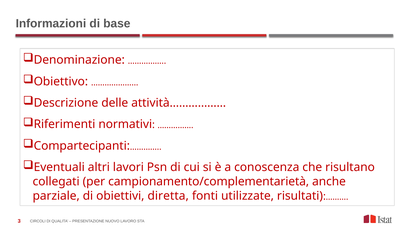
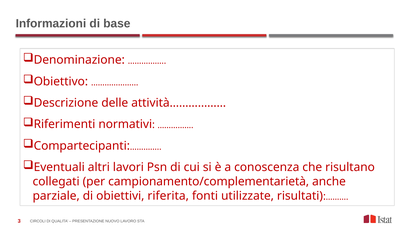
diretta: diretta -> riferita
